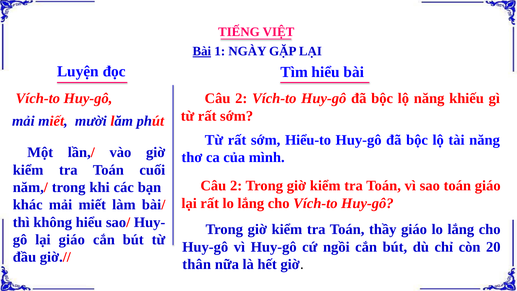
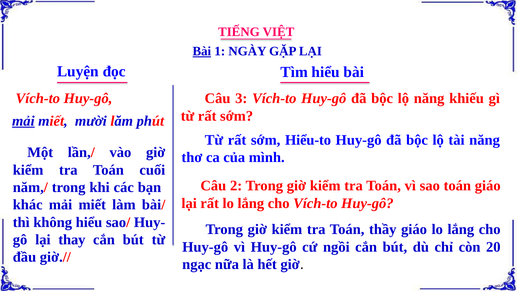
2 at (241, 98): 2 -> 3
mải at (23, 121) underline: none -> present
lại giáo: giáo -> thay
thân: thân -> ngạc
